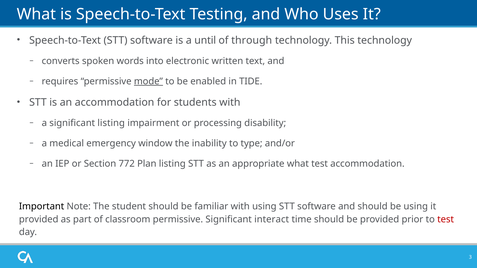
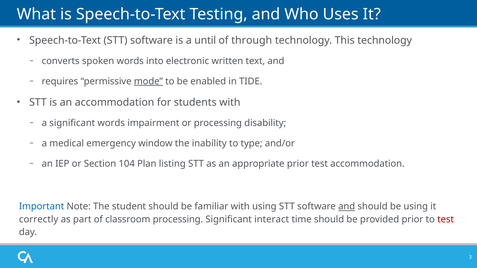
significant listing: listing -> words
772: 772 -> 104
appropriate what: what -> prior
Important colour: black -> blue
and at (347, 207) underline: none -> present
provided at (39, 220): provided -> correctly
classroom permissive: permissive -> processing
